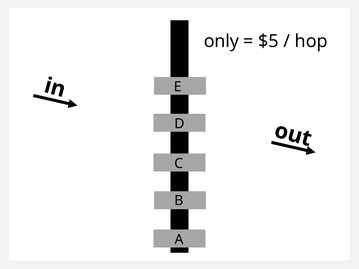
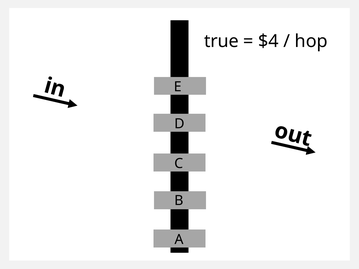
only: only -> true
$5: $5 -> $4
